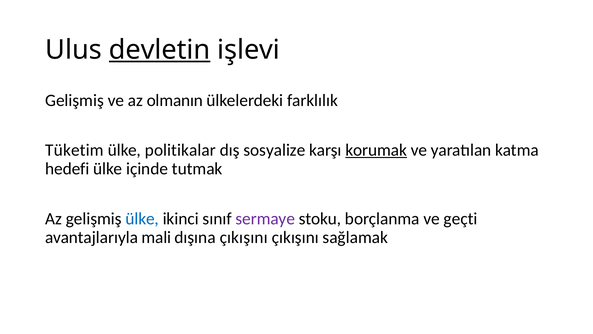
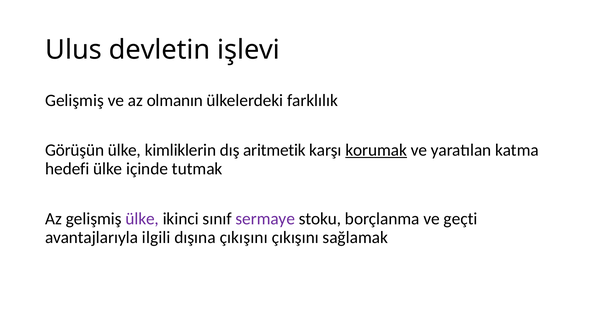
devletin underline: present -> none
Tüketim: Tüketim -> Görüşün
politikalar: politikalar -> kimliklerin
sosyalize: sosyalize -> aritmetik
ülke at (142, 218) colour: blue -> purple
mali: mali -> ilgili
